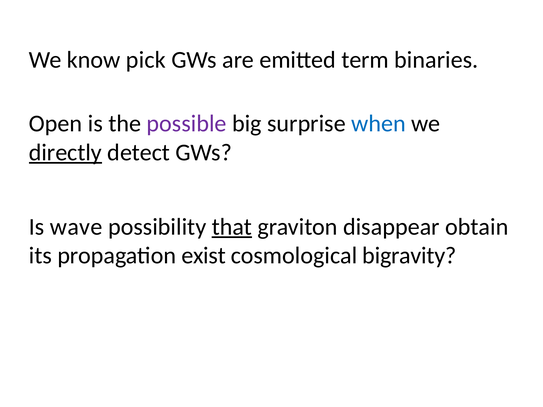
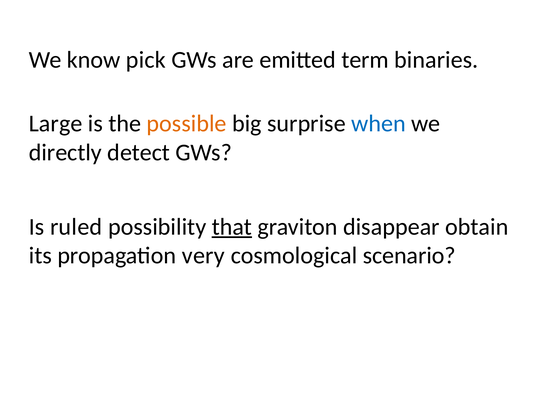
Open: Open -> Large
possible colour: purple -> orange
directly underline: present -> none
wave: wave -> ruled
exist: exist -> very
bigravity: bigravity -> scenario
